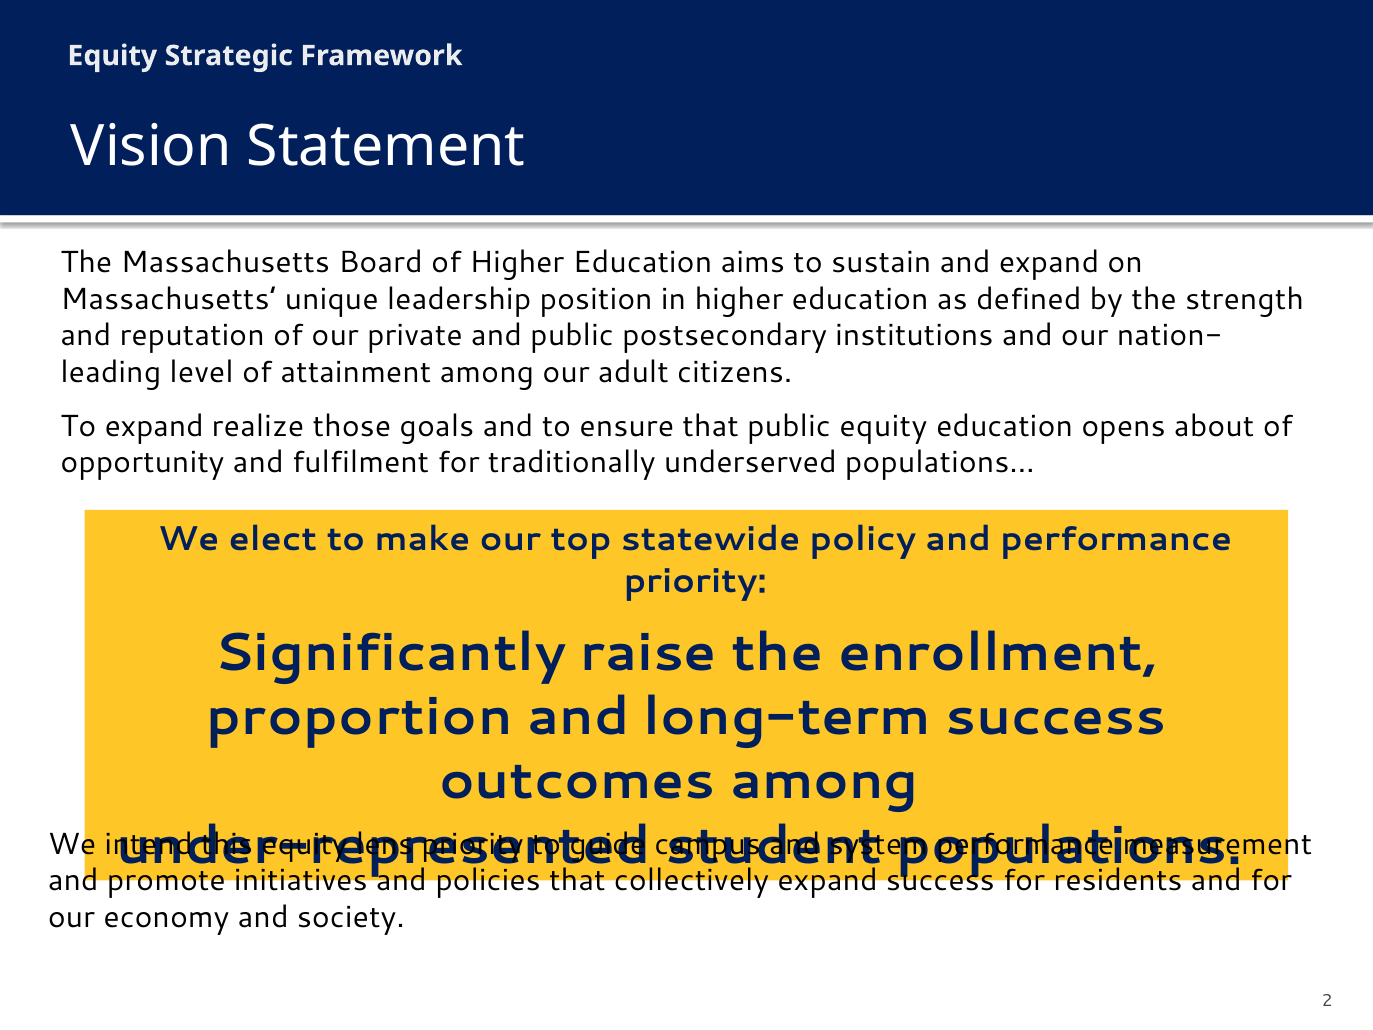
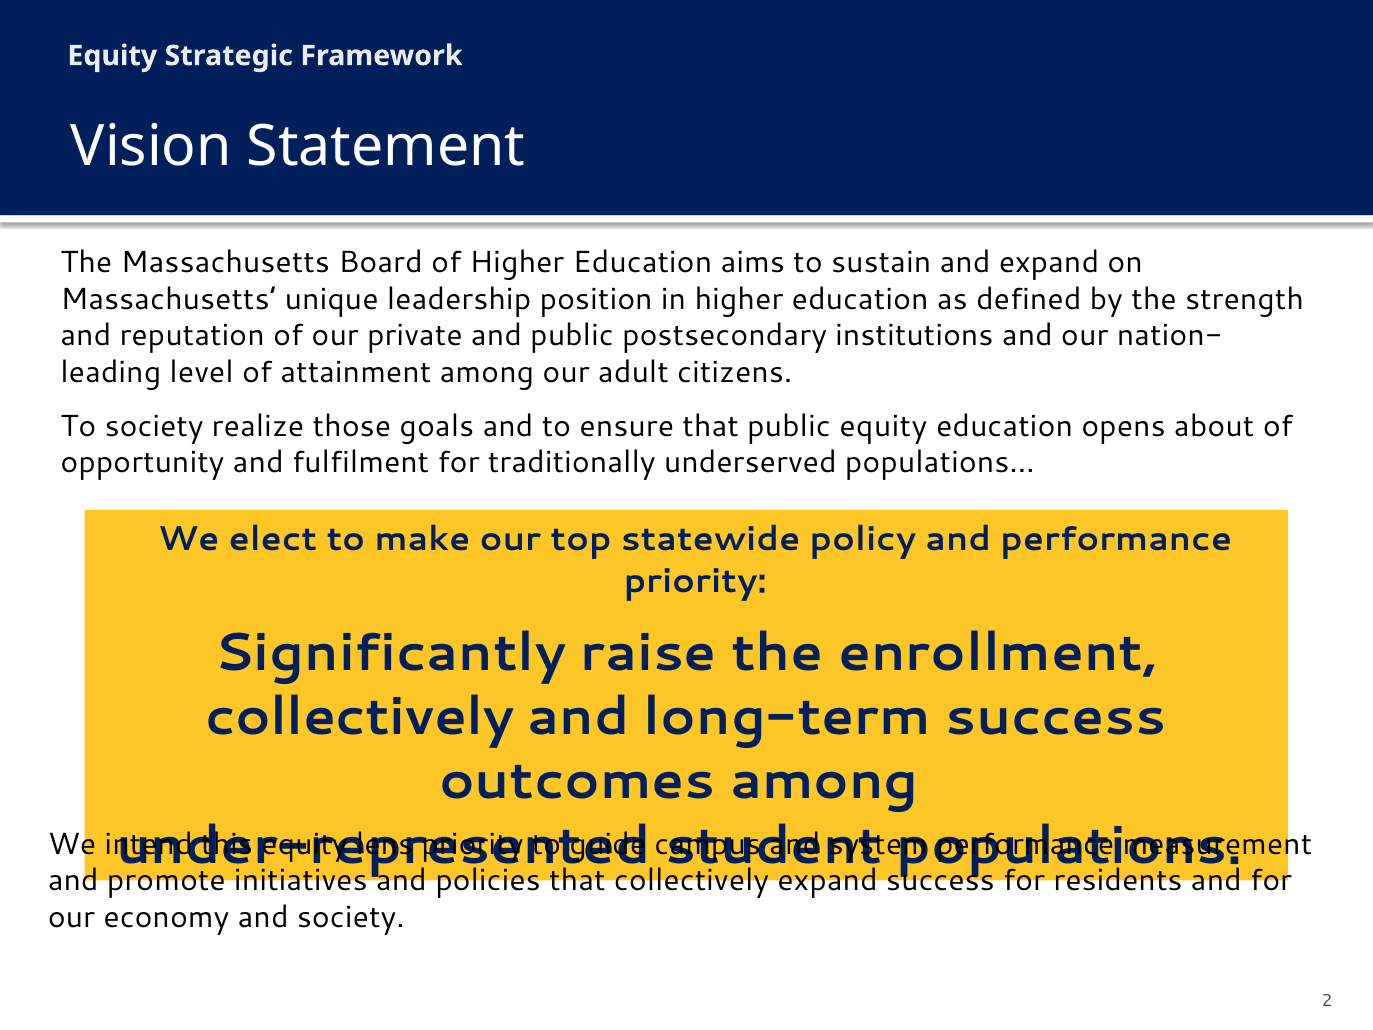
To expand: expand -> society
proportion at (360, 717): proportion -> collectively
